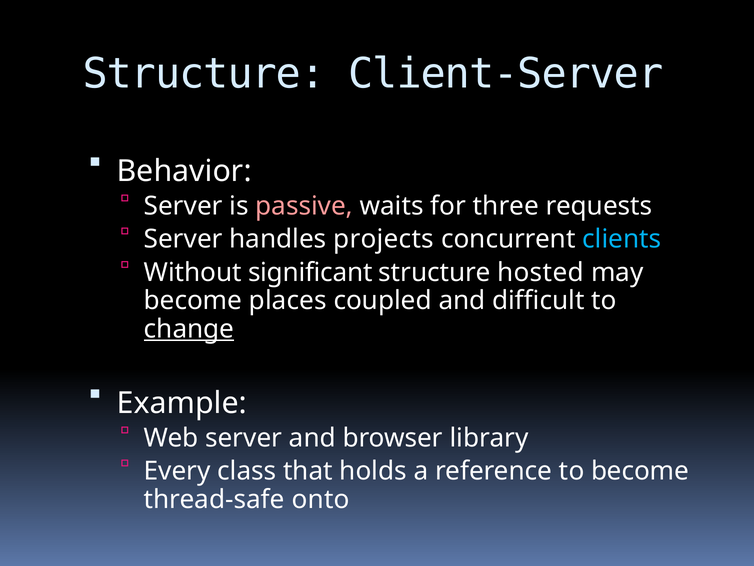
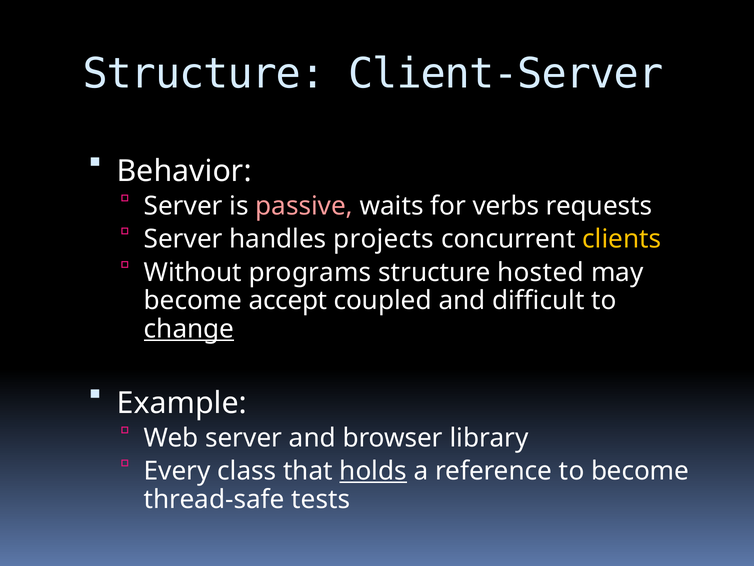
three: three -> verbs
clients colour: light blue -> yellow
significant: significant -> programs
places: places -> accept
holds underline: none -> present
onto: onto -> tests
